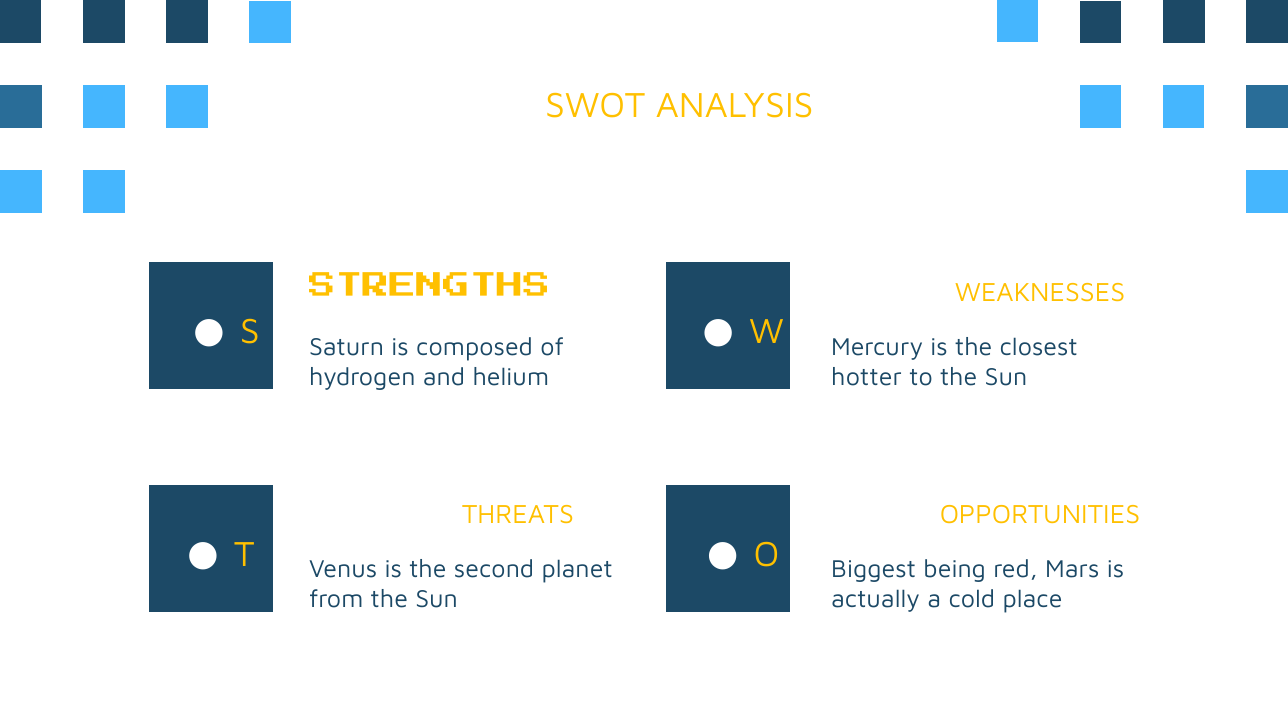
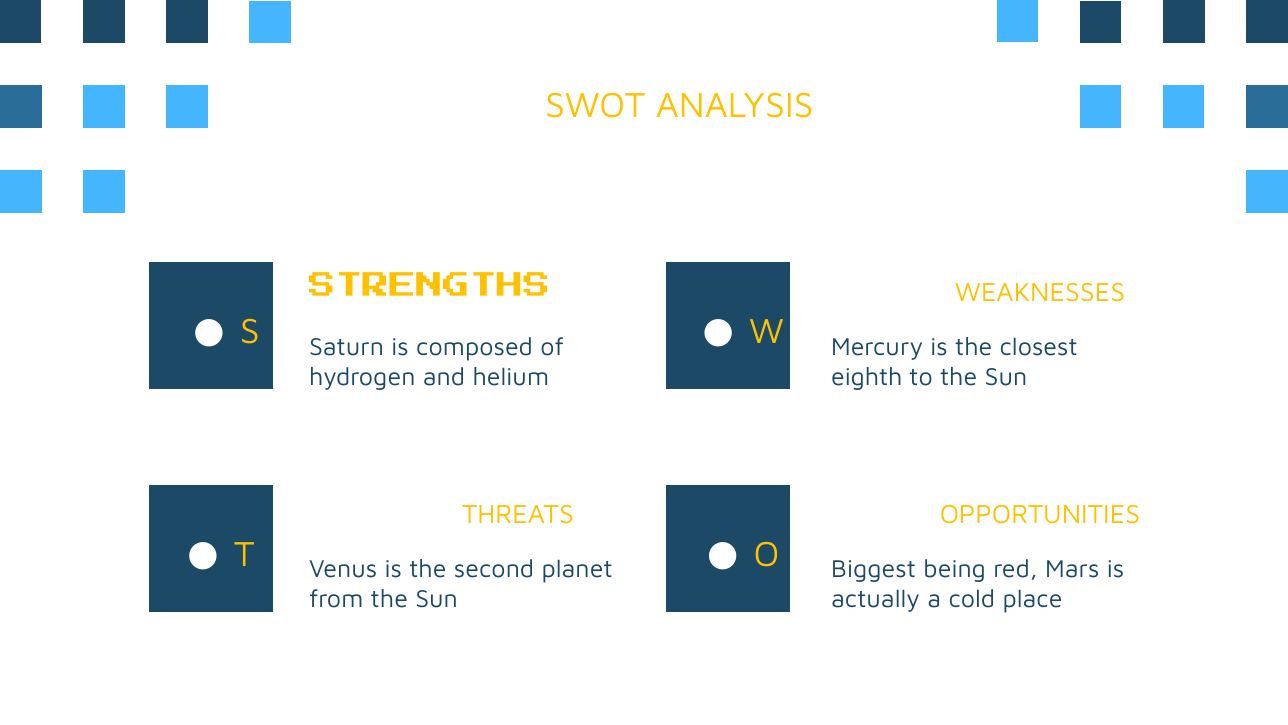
hotter: hotter -> eighth
